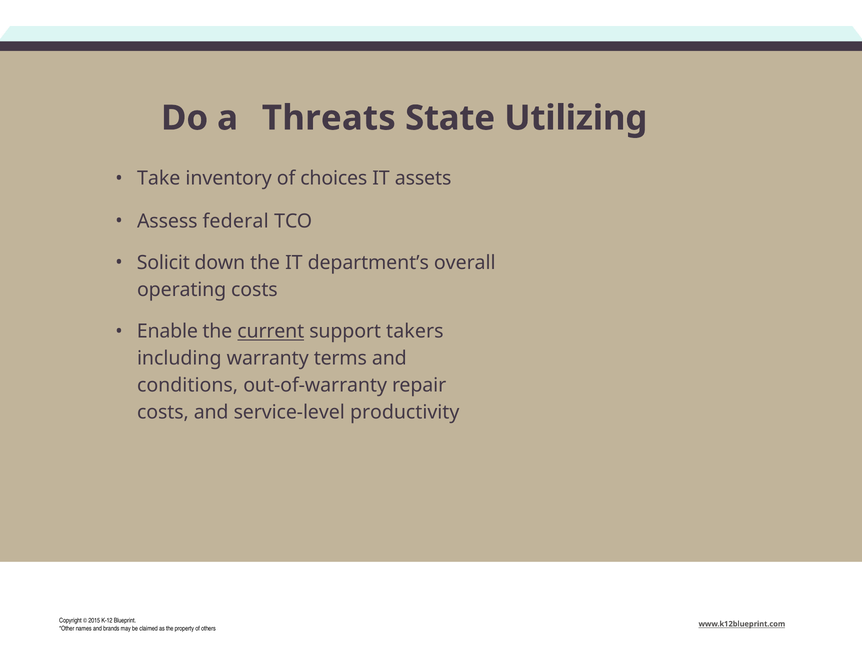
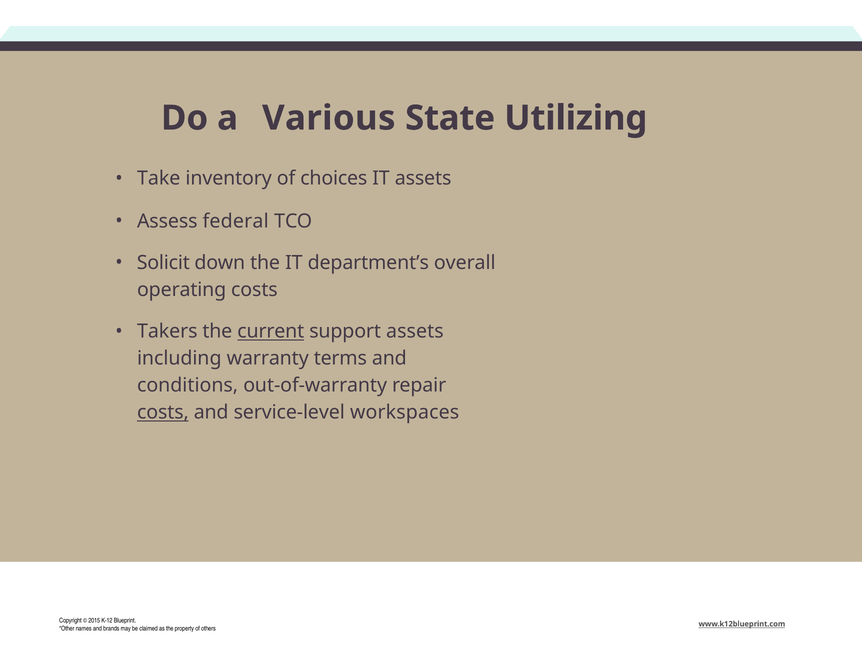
Threats: Threats -> Various
Enable: Enable -> Takers
support takers: takers -> assets
costs at (163, 413) underline: none -> present
productivity: productivity -> workspaces
